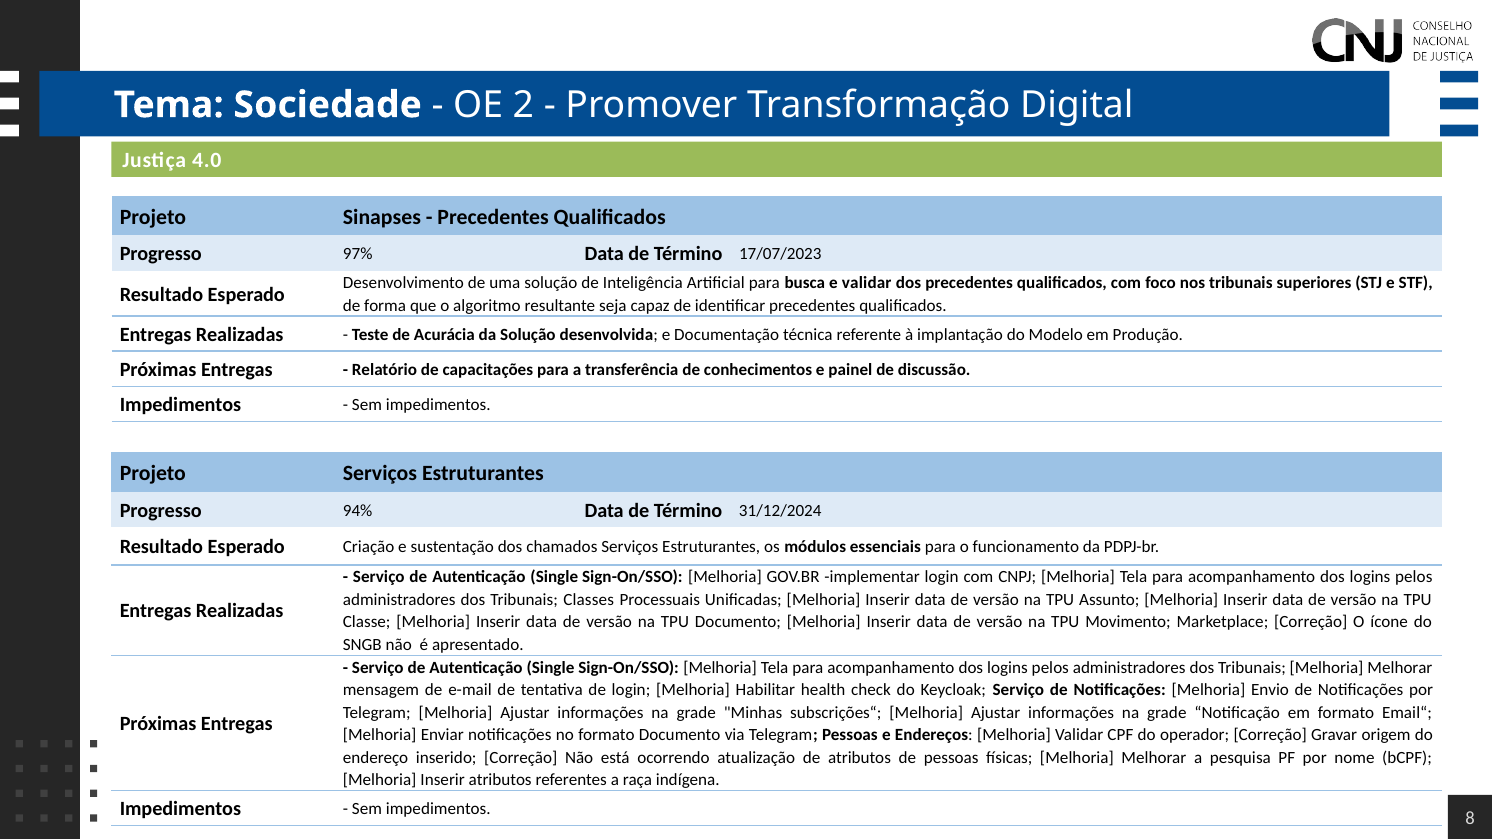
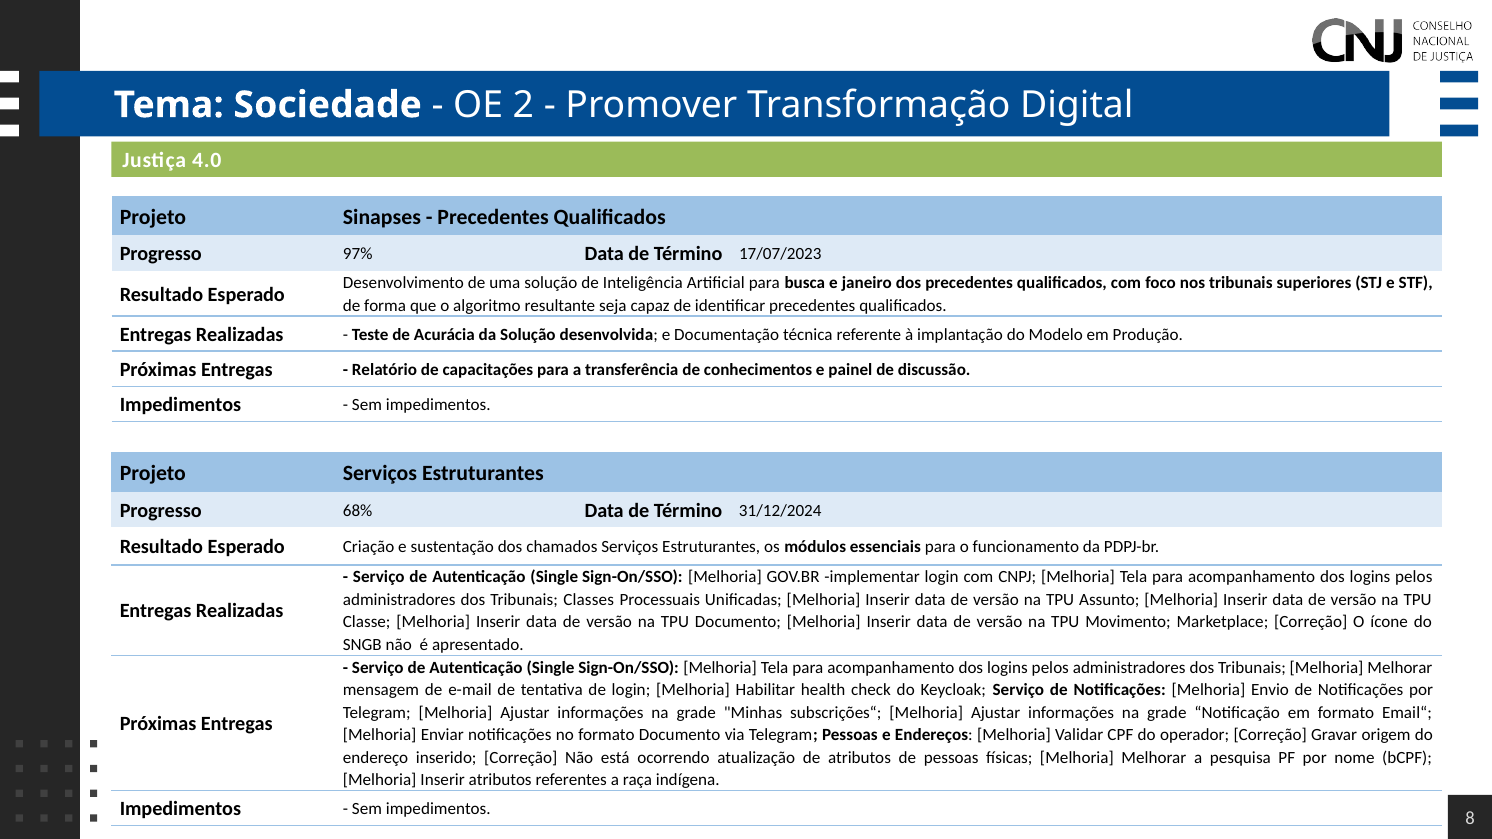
e validar: validar -> janeiro
94%: 94% -> 68%
